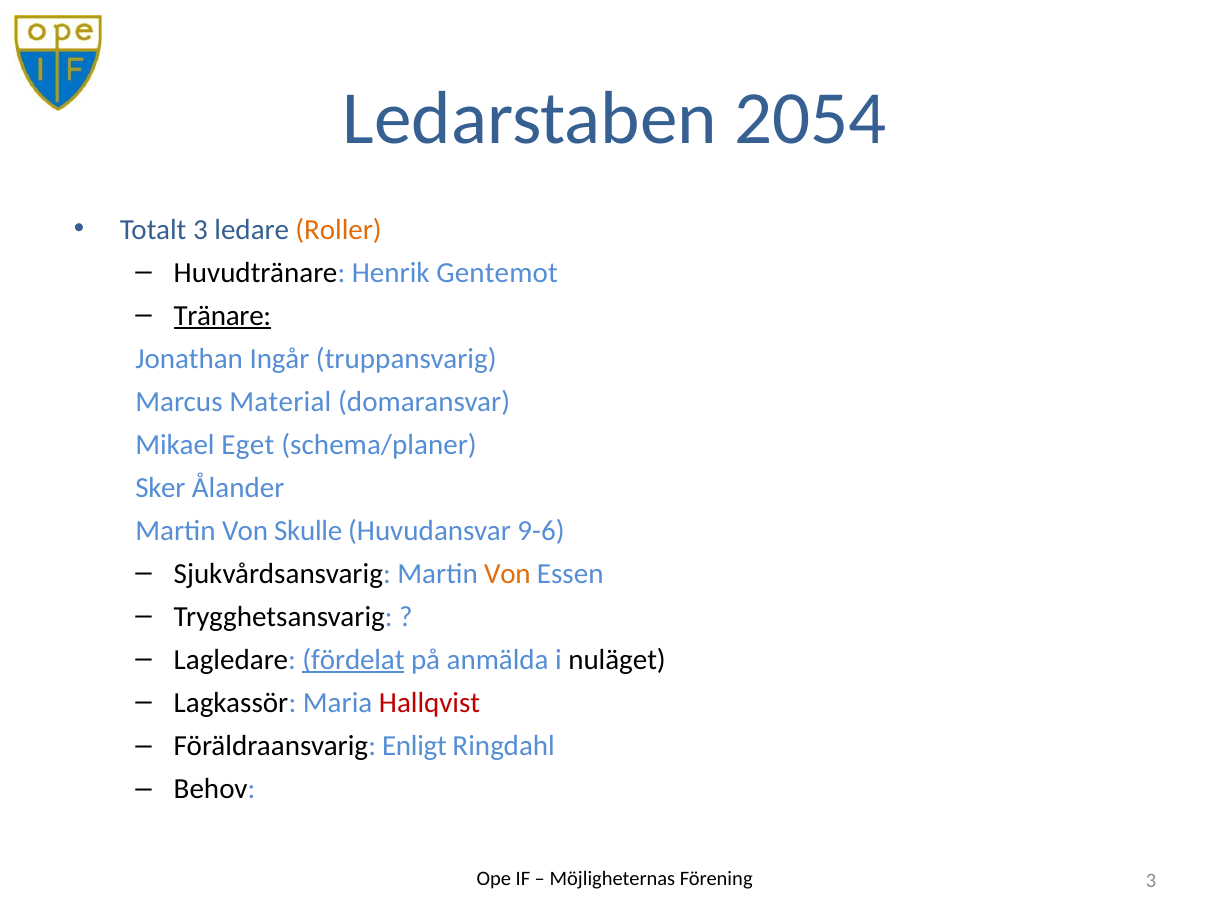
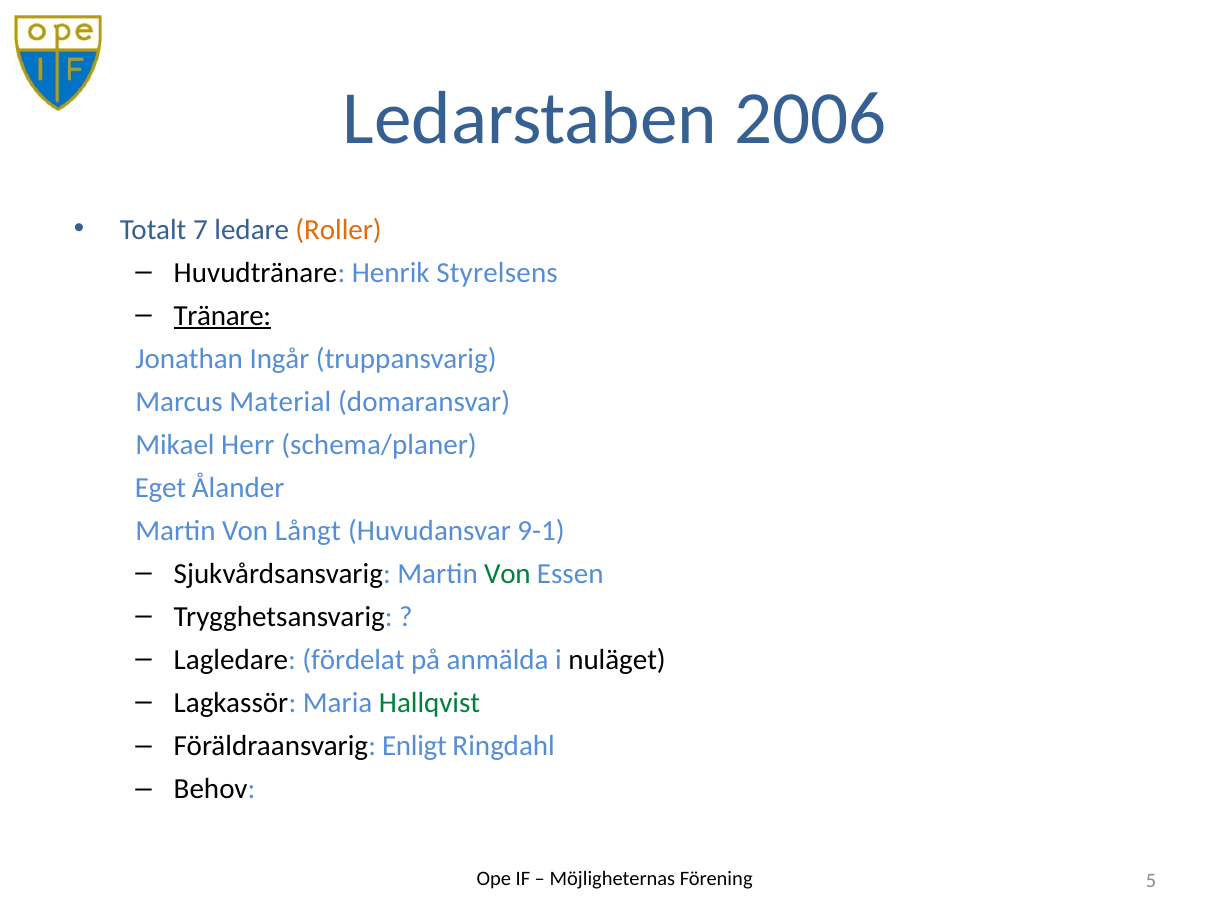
2054: 2054 -> 2006
Totalt 3: 3 -> 7
Gentemot: Gentemot -> Styrelsens
Eget: Eget -> Herr
Sker: Sker -> Eget
Skulle: Skulle -> Långt
9-6: 9-6 -> 9-1
Von at (507, 574) colour: orange -> green
fördelat underline: present -> none
Hallqvist colour: red -> green
3 at (1151, 881): 3 -> 5
